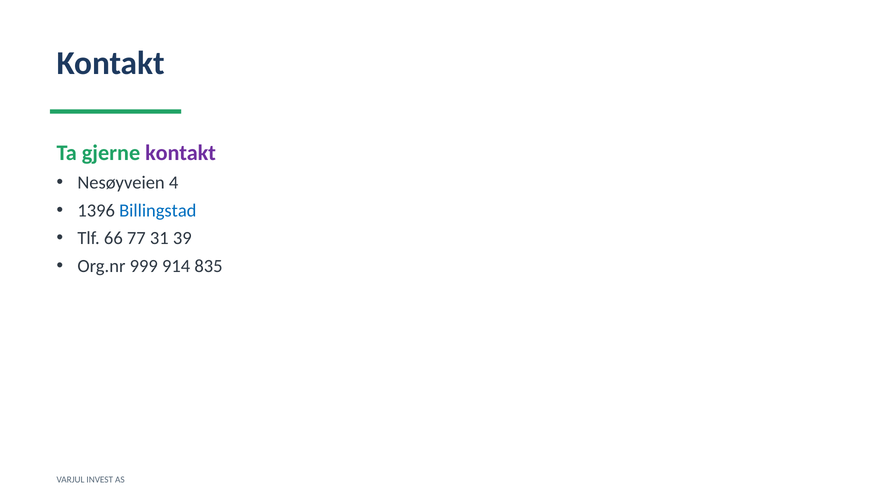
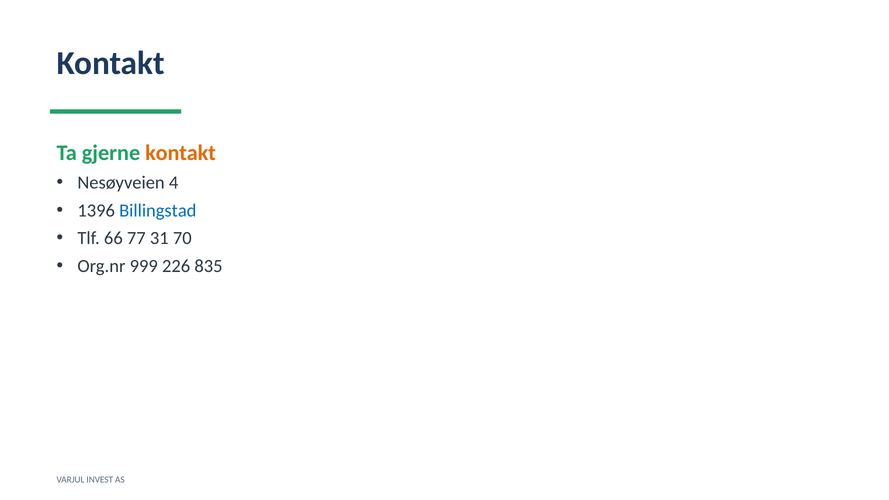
kontakt at (181, 153) colour: purple -> orange
39: 39 -> 70
914: 914 -> 226
